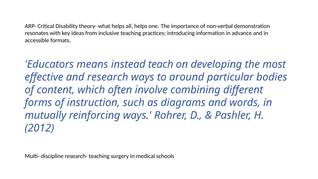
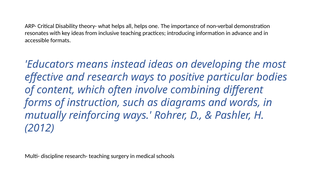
instead teach: teach -> ideas
around: around -> positive
